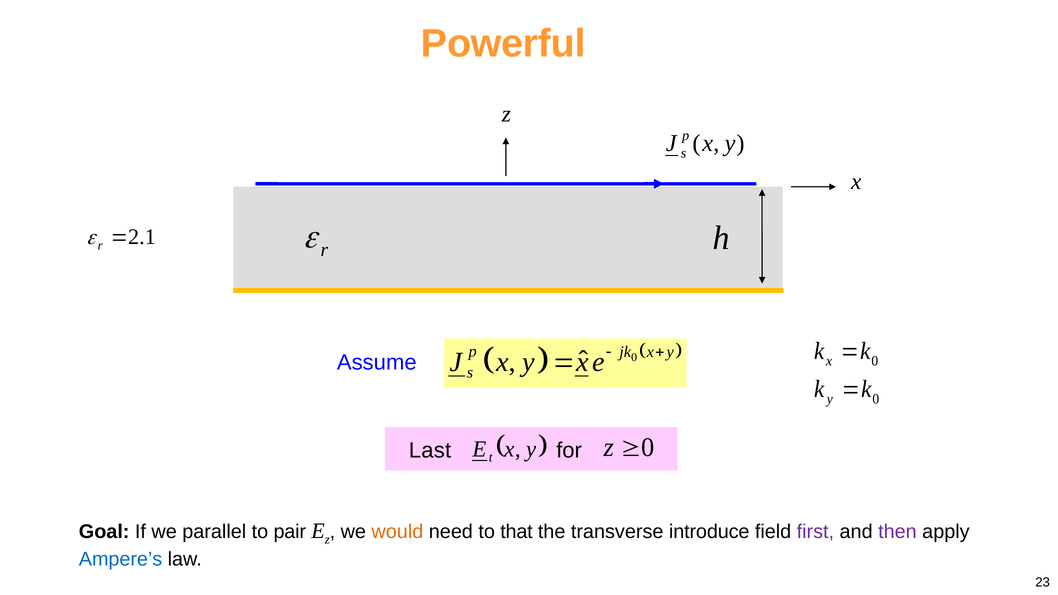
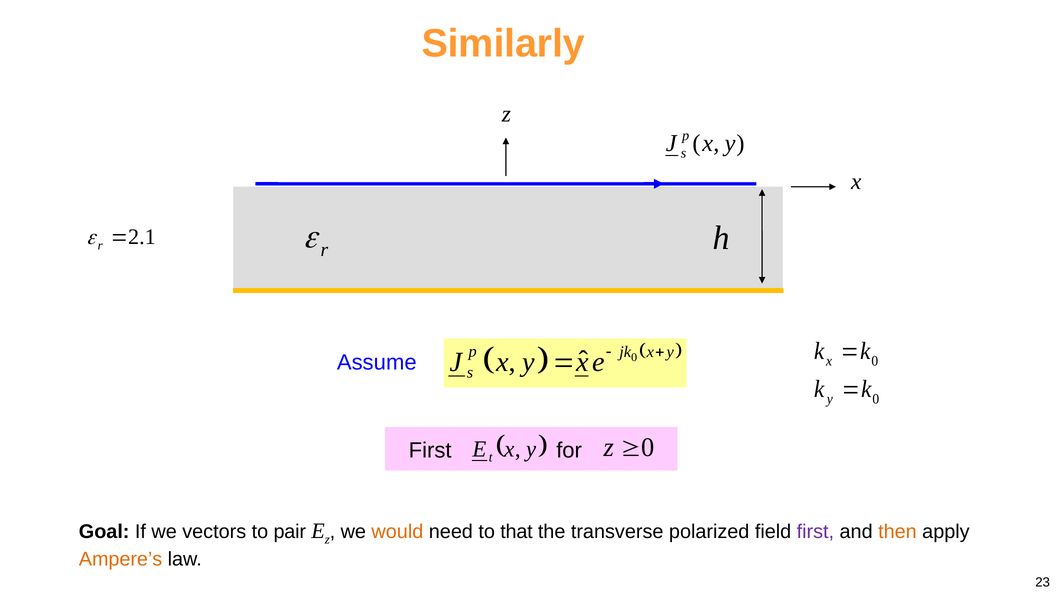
Powerful: Powerful -> Similarly
Last at (430, 451): Last -> First
parallel: parallel -> vectors
introduce: introduce -> polarized
then colour: purple -> orange
Ampere’s colour: blue -> orange
